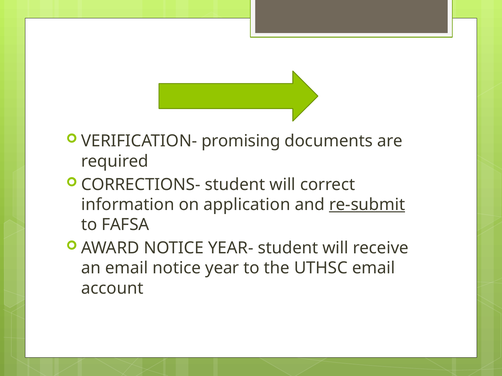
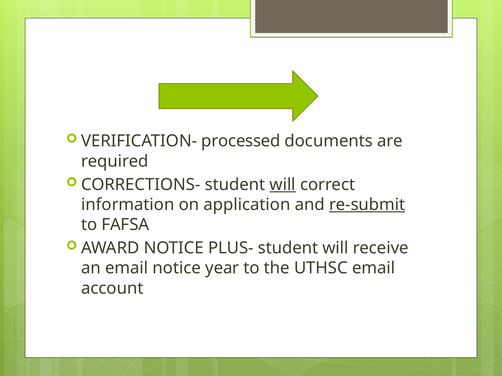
promising: promising -> processed
will at (283, 185) underline: none -> present
YEAR-: YEAR- -> PLUS-
